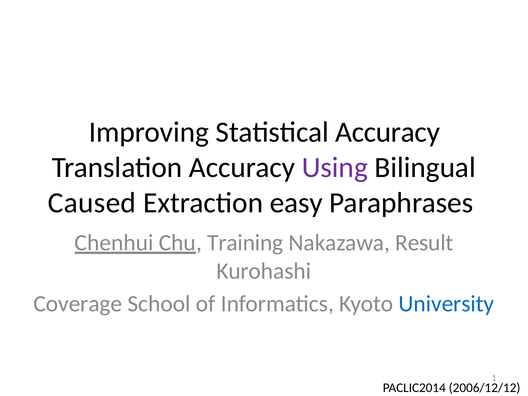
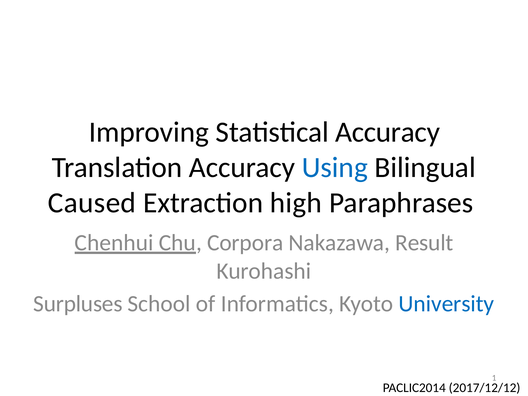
Using colour: purple -> blue
easy: easy -> high
Training: Training -> Corpora
Coverage: Coverage -> Surpluses
2006/12/12: 2006/12/12 -> 2017/12/12
